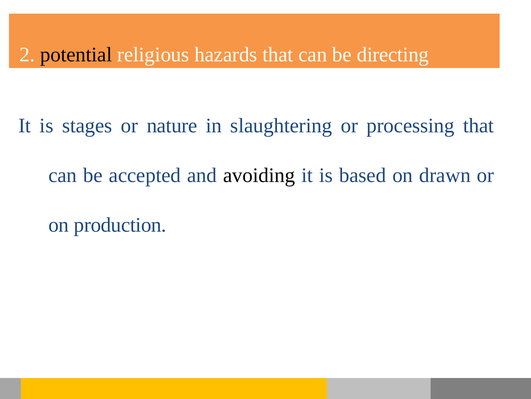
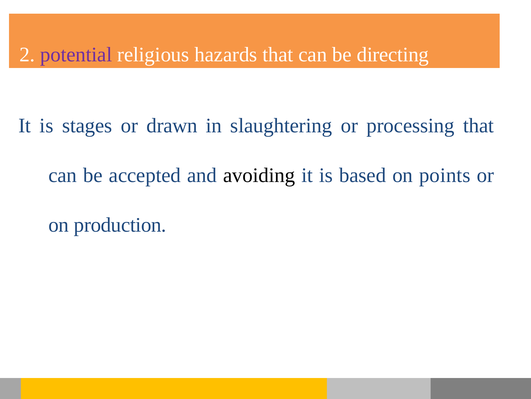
potential colour: black -> purple
nature: nature -> drawn
drawn: drawn -> points
